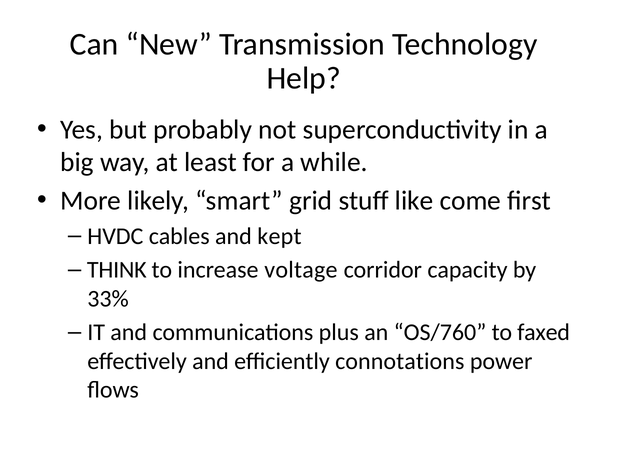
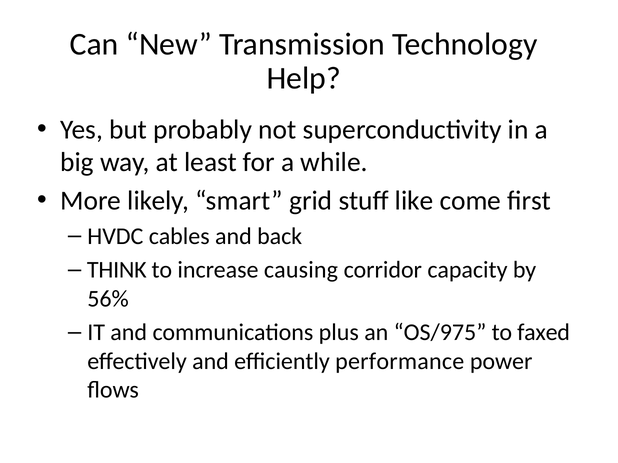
kept: kept -> back
voltage: voltage -> causing
33%: 33% -> 56%
OS/760: OS/760 -> OS/975
connotations: connotations -> performance
